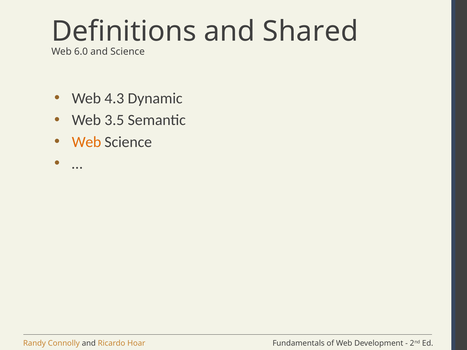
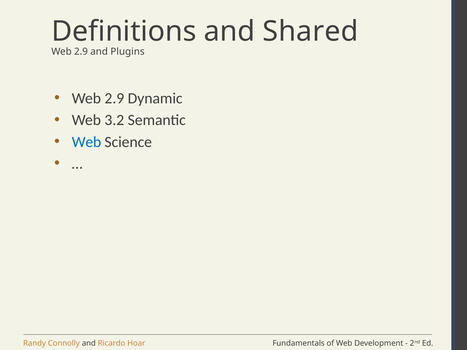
6.0 at (81, 52): 6.0 -> 2.9
and Science: Science -> Plugins
4.3 at (114, 98): 4.3 -> 2.9
3.5: 3.5 -> 3.2
Web at (86, 142) colour: orange -> blue
